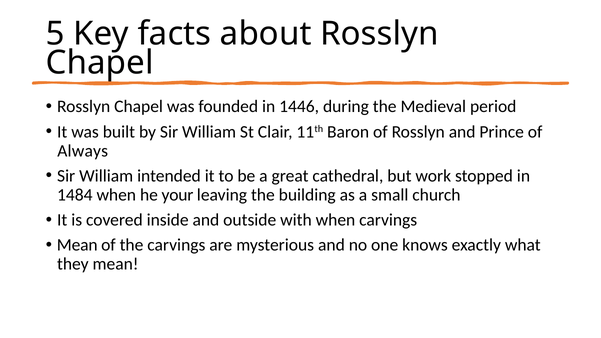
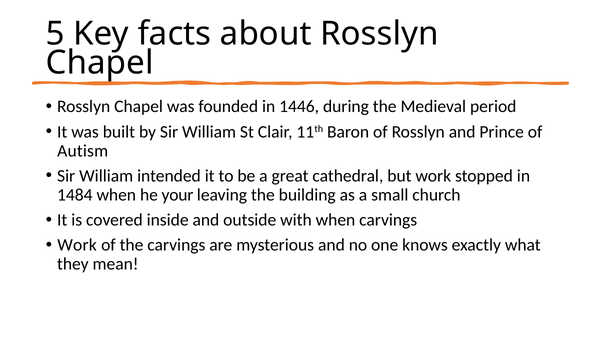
Always: Always -> Autism
Mean at (77, 245): Mean -> Work
